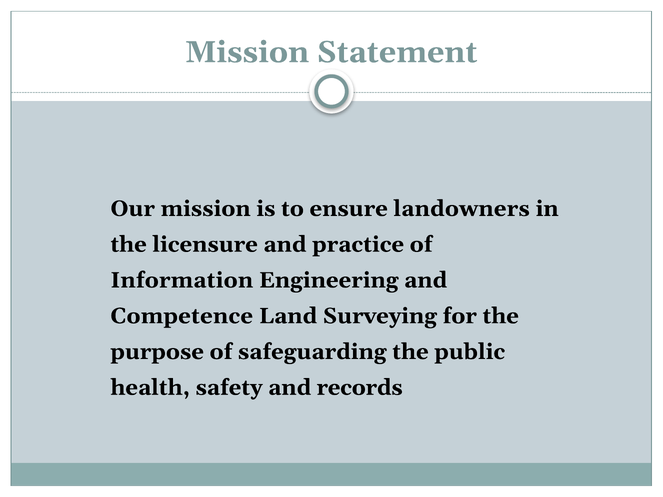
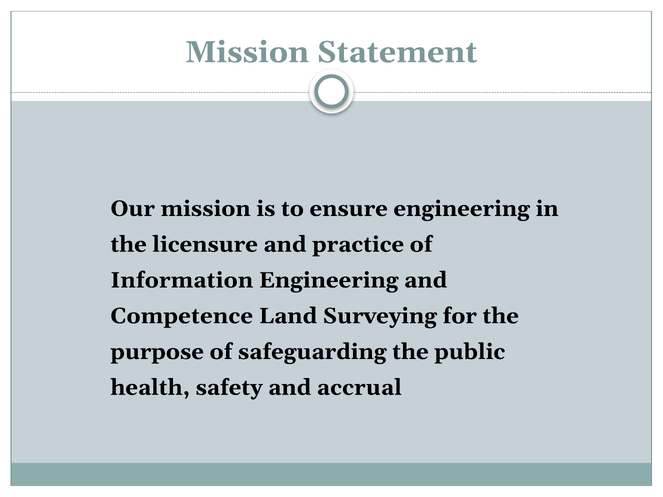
ensure landowners: landowners -> engineering
records: records -> accrual
